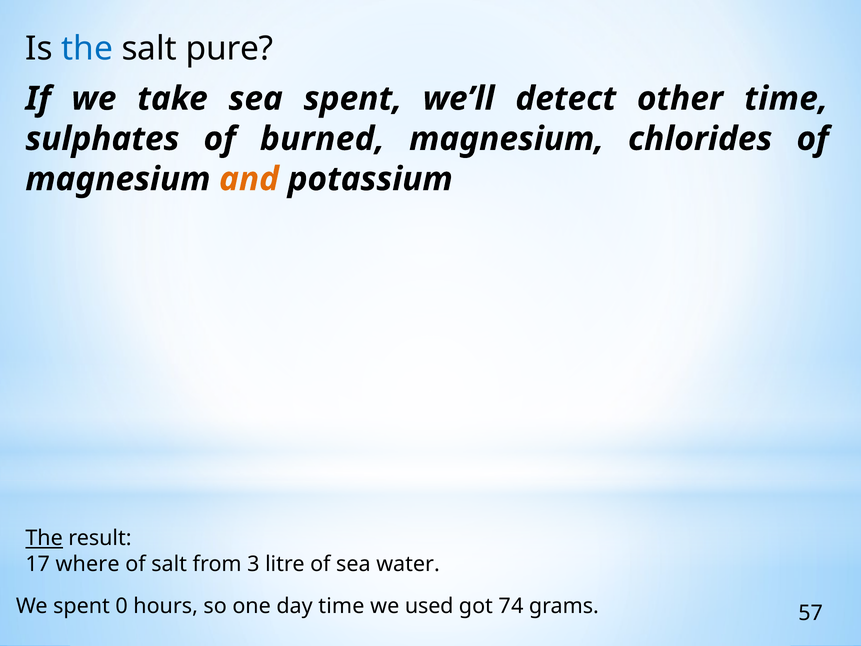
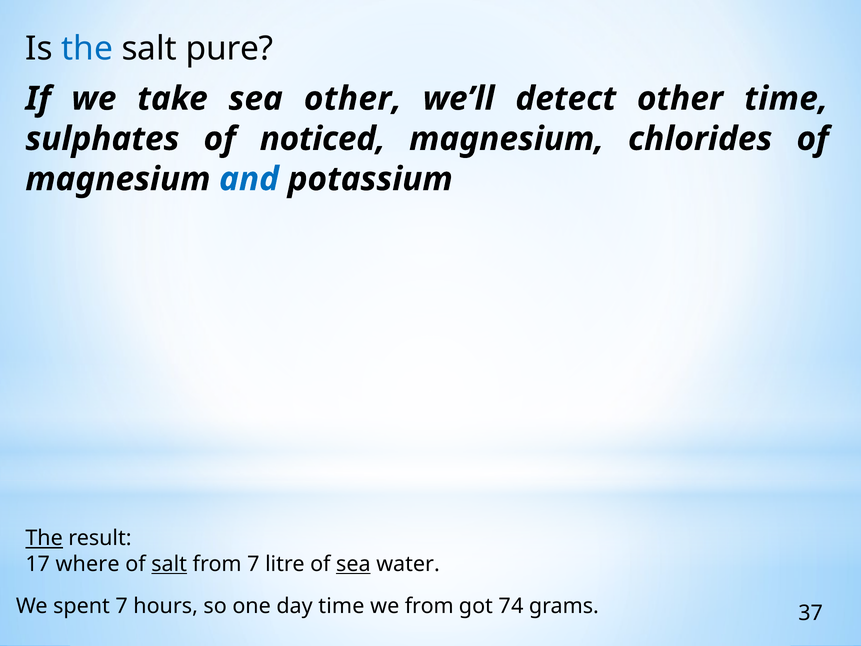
sea spent: spent -> other
burned: burned -> noticed
and colour: orange -> blue
salt at (169, 564) underline: none -> present
from 3: 3 -> 7
sea at (353, 564) underline: none -> present
spent 0: 0 -> 7
we used: used -> from
57: 57 -> 37
